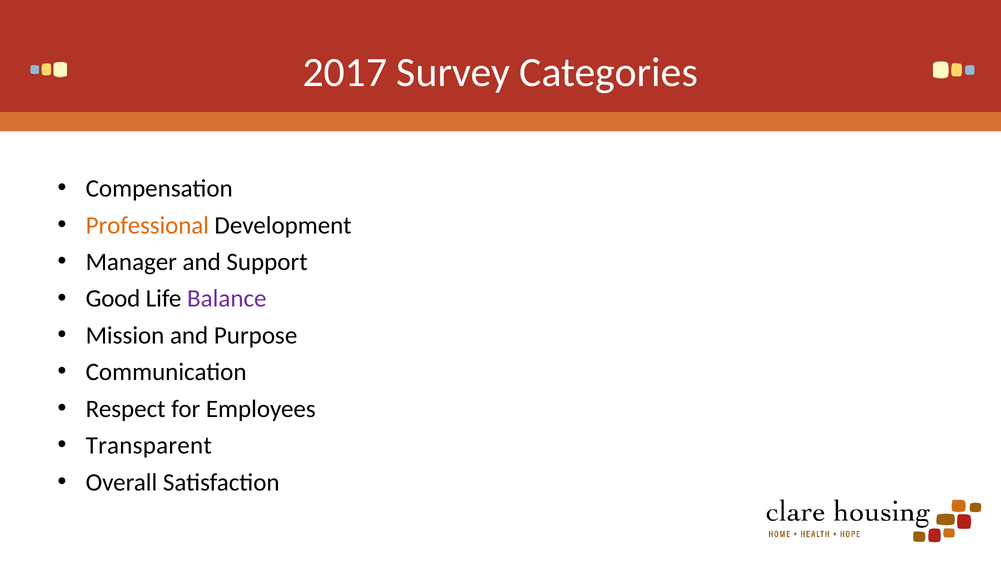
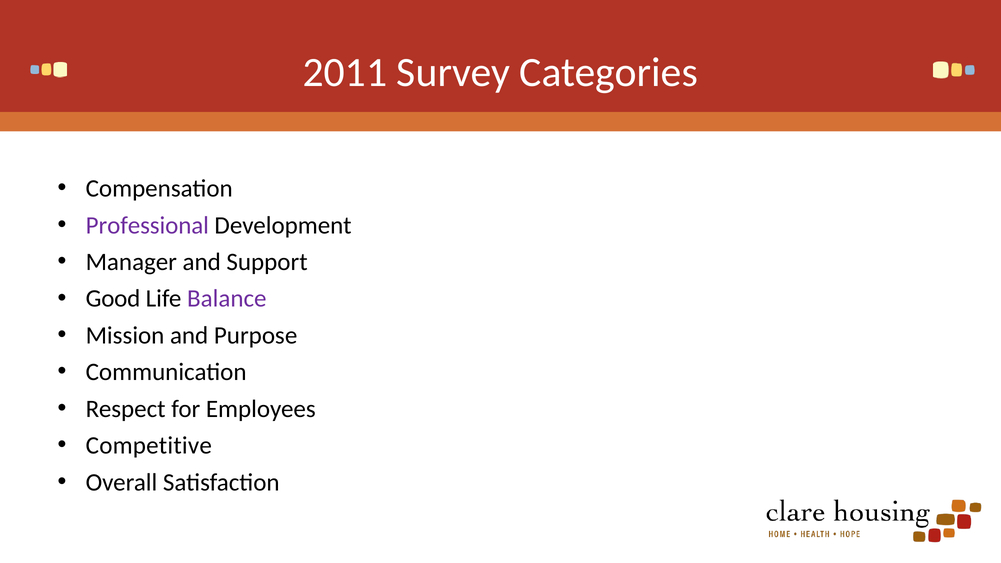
2017: 2017 -> 2011
Professional colour: orange -> purple
Transparent: Transparent -> Competitive
